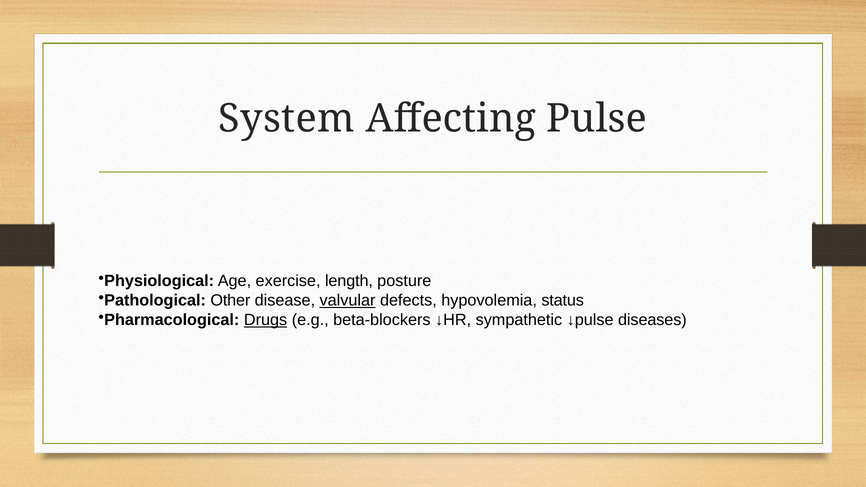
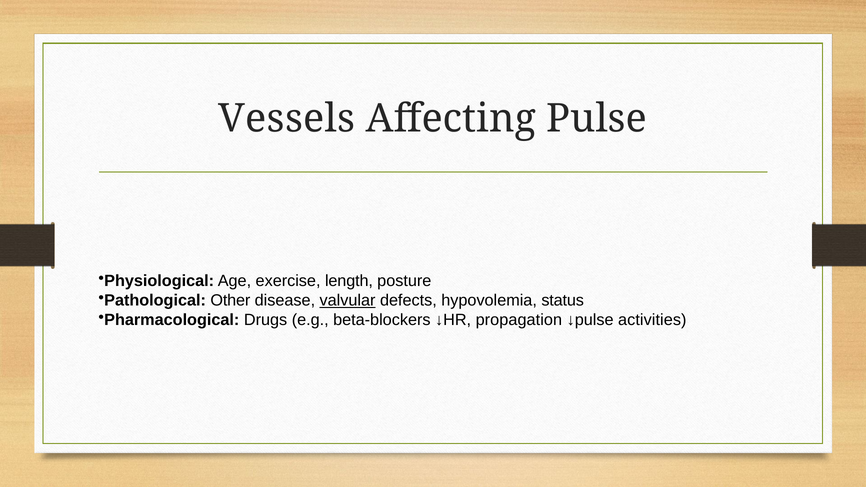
System: System -> Vessels
Drugs underline: present -> none
sympathetic: sympathetic -> propagation
diseases: diseases -> activities
